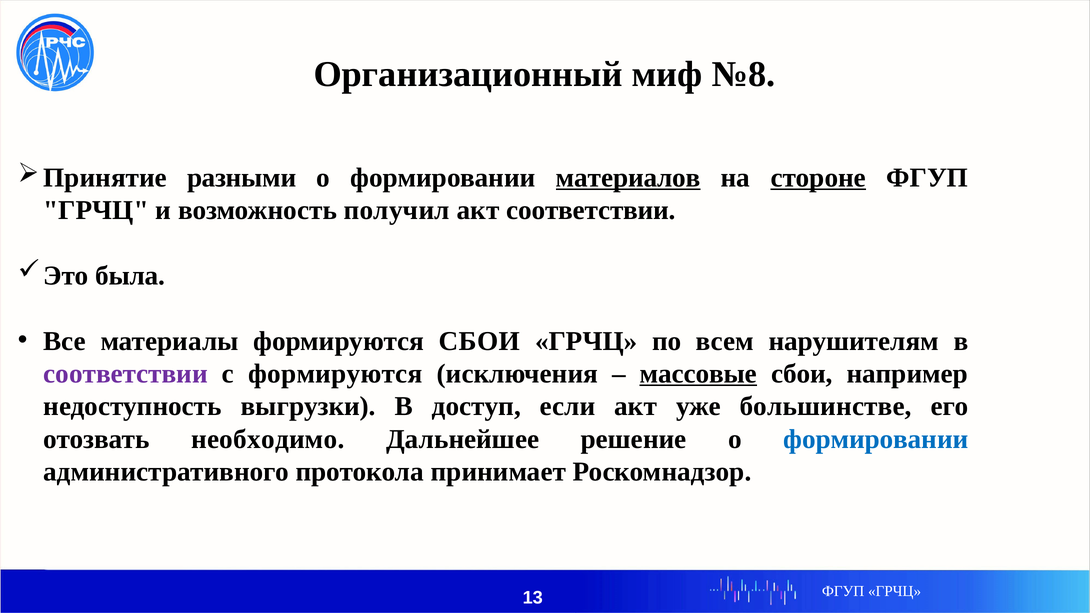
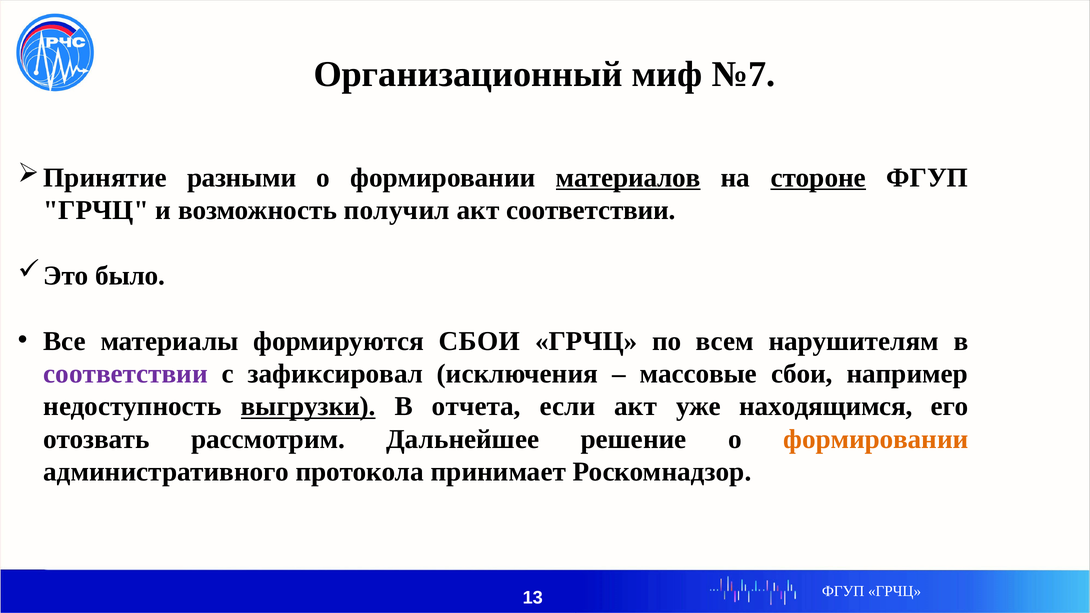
№8: №8 -> №7
была: была -> было
с формируются: формируются -> зафиксировал
массовые underline: present -> none
выгрузки underline: none -> present
доступ: доступ -> отчета
большинстве: большинстве -> находящимся
необходимо: необходимо -> рассмотрим
формировании at (876, 439) colour: blue -> orange
